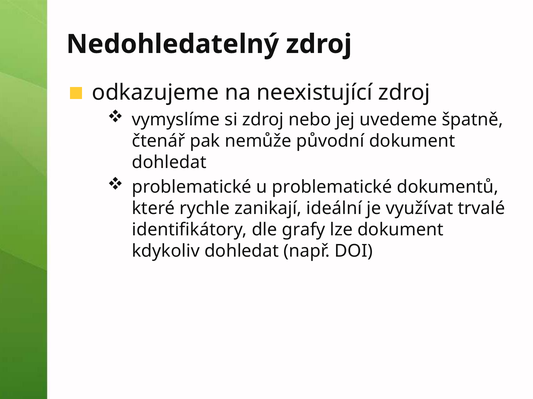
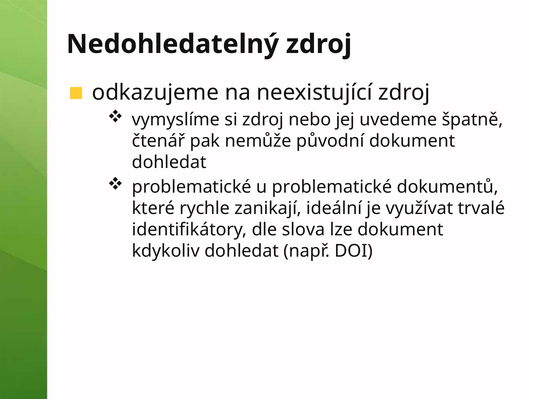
grafy: grafy -> slova
